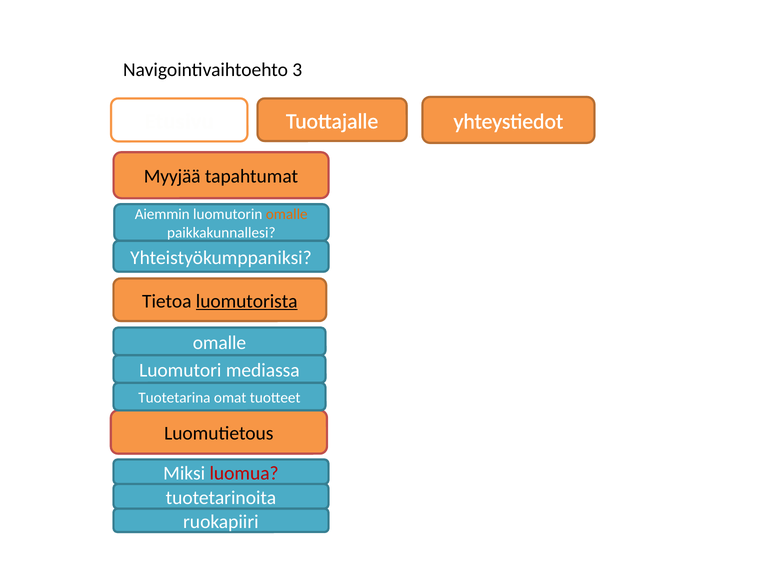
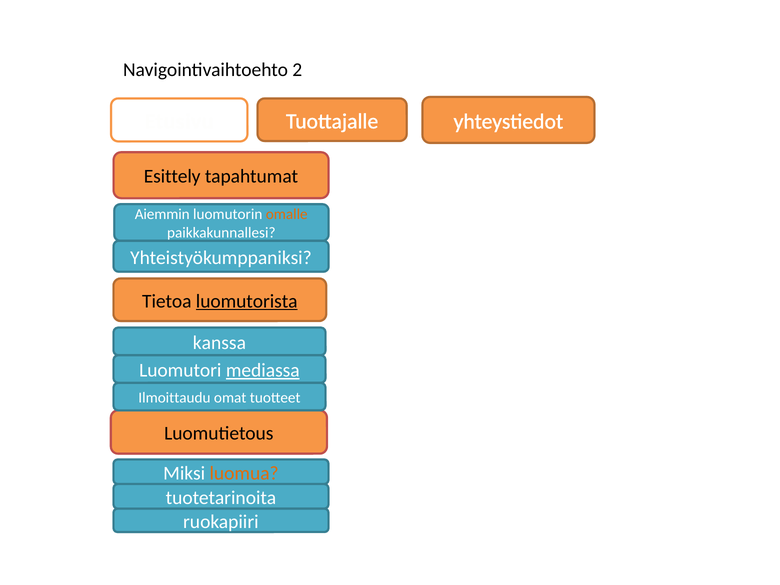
3: 3 -> 2
Myyjää: Myyjää -> Esittely
omalle at (219, 343): omalle -> kanssa
mediassa underline: none -> present
Tuotetarina: Tuotetarina -> Ilmoittaudu
luomua colour: red -> orange
